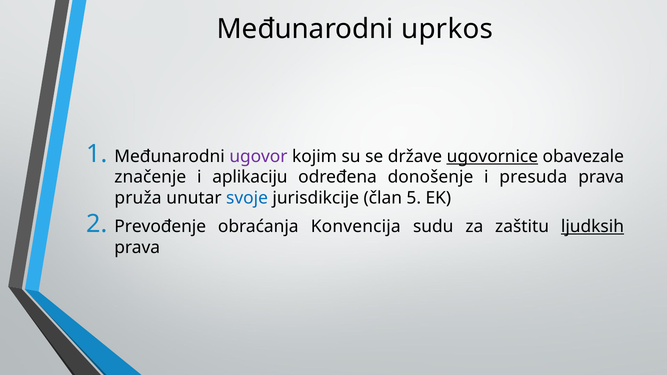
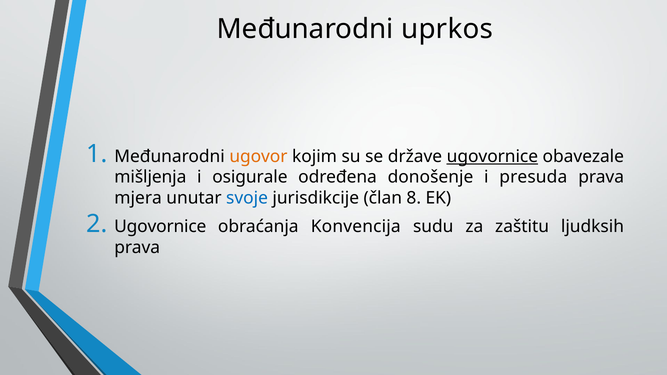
ugovor colour: purple -> orange
značenje: značenje -> mišljenja
aplikaciju: aplikaciju -> osigurale
pruža: pruža -> mjera
5: 5 -> 8
Prevođenje at (160, 227): Prevođenje -> Ugovornice
ljudksih underline: present -> none
